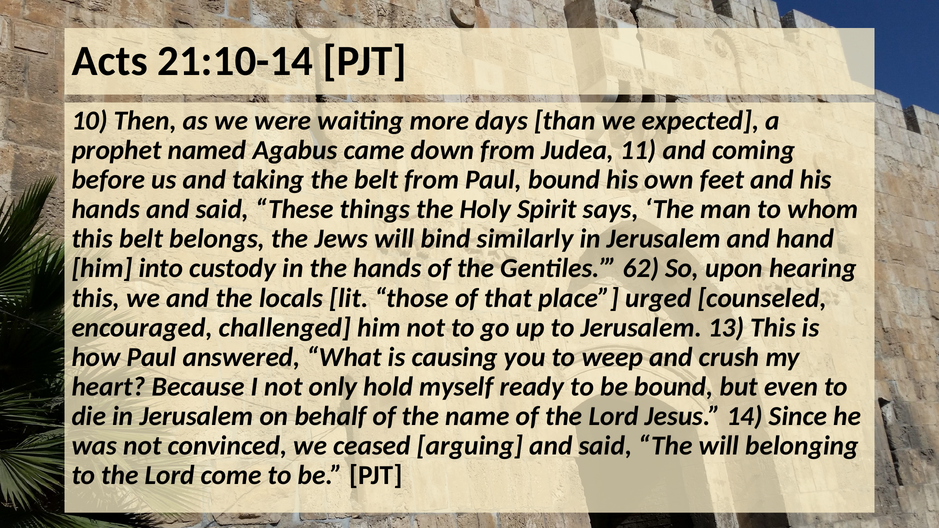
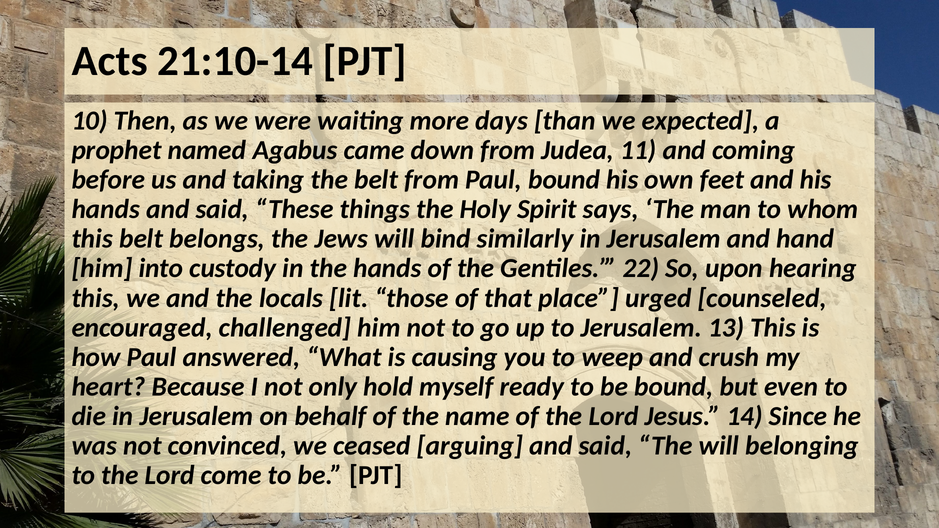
62: 62 -> 22
